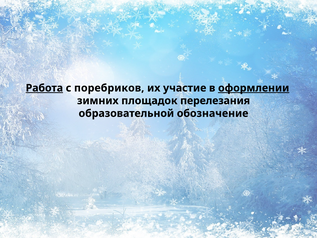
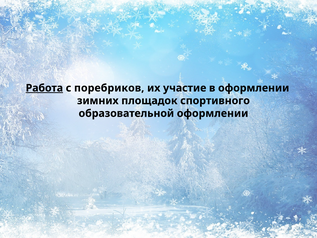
оформлении at (254, 88) underline: present -> none
перелезания: перелезания -> спортивного
образовательной обозначение: обозначение -> оформлении
